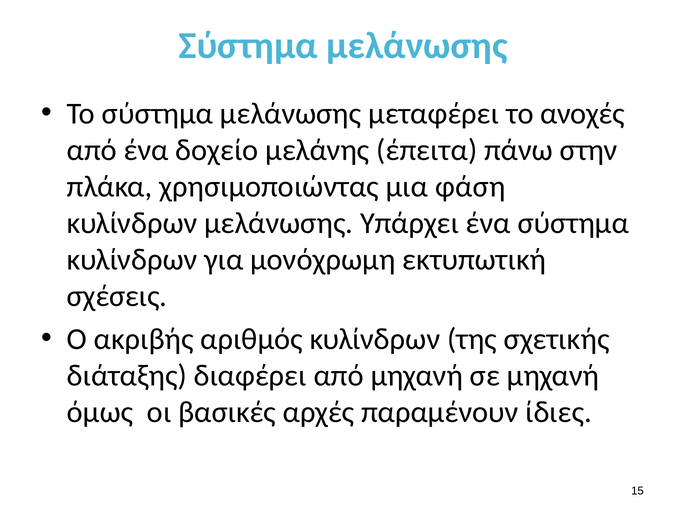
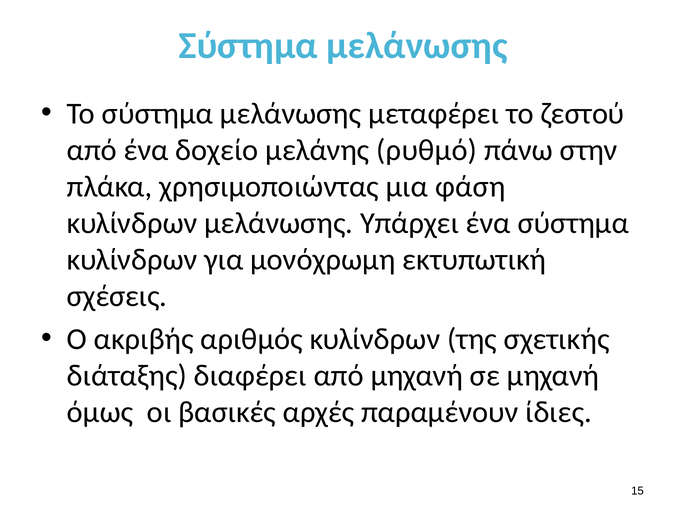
ανοχές: ανοχές -> ζεστού
έπειτα: έπειτα -> ρυθμό
